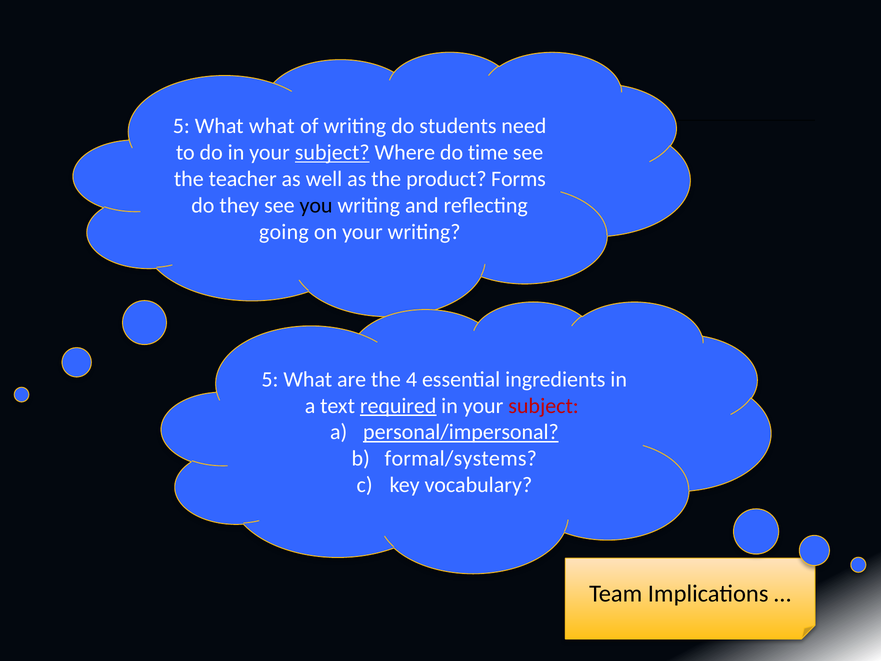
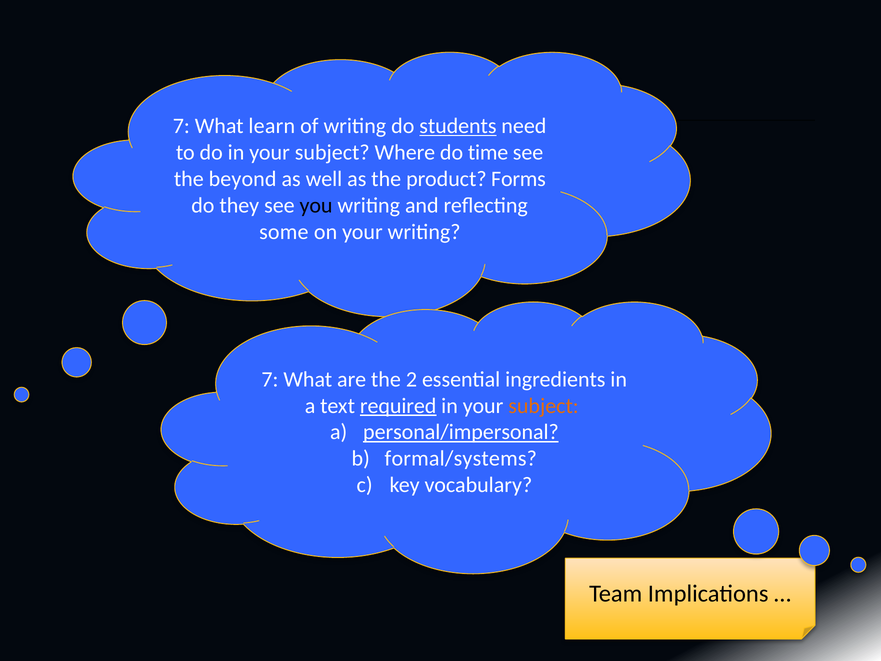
5 at (181, 126): 5 -> 7
What what: what -> learn
students underline: none -> present
subject at (332, 152) underline: present -> none
teacher: teacher -> beyond
going: going -> some
5 at (270, 379): 5 -> 7
4: 4 -> 2
subject at (544, 406) colour: red -> orange
